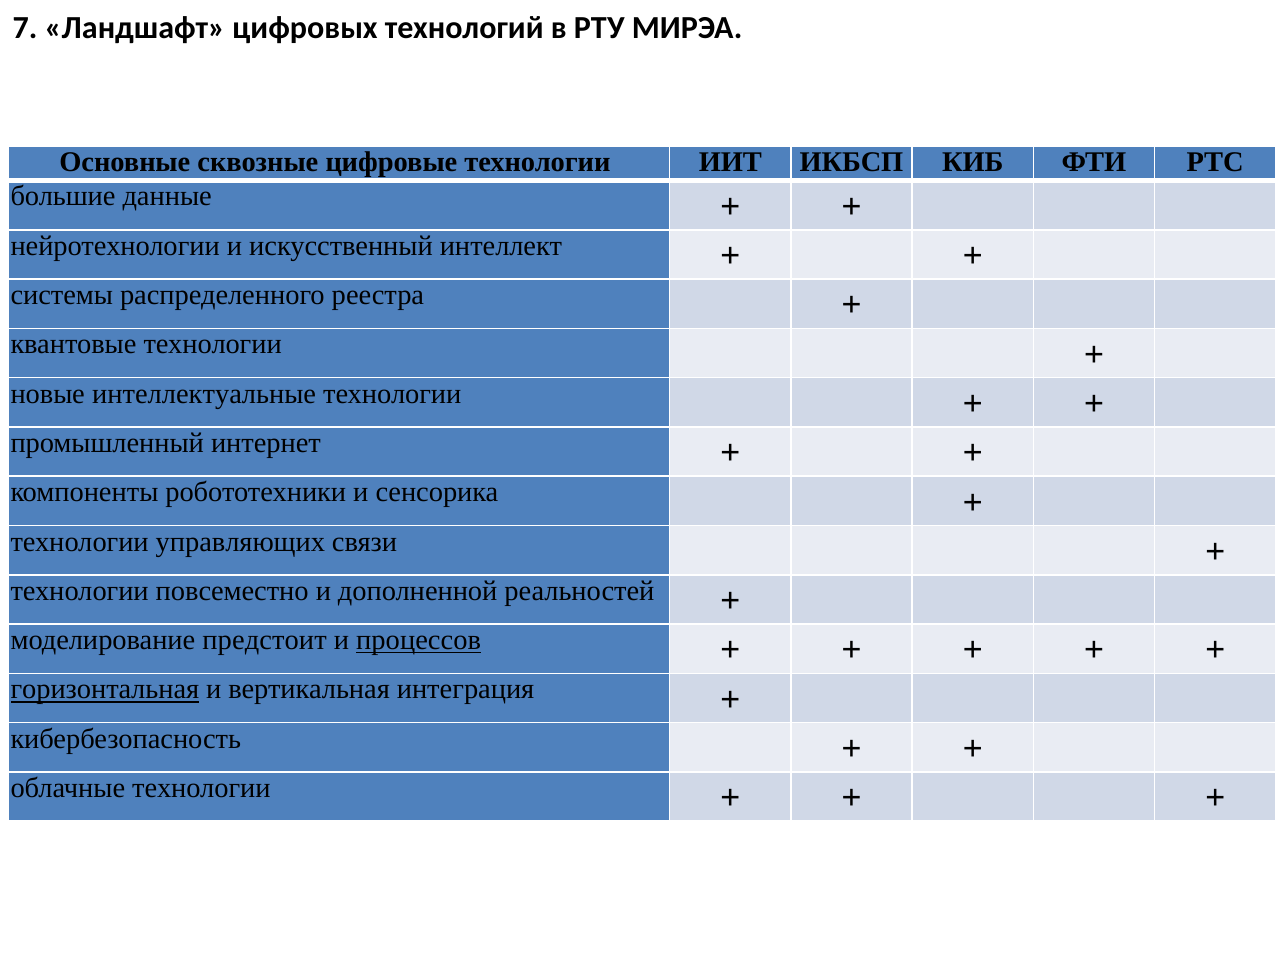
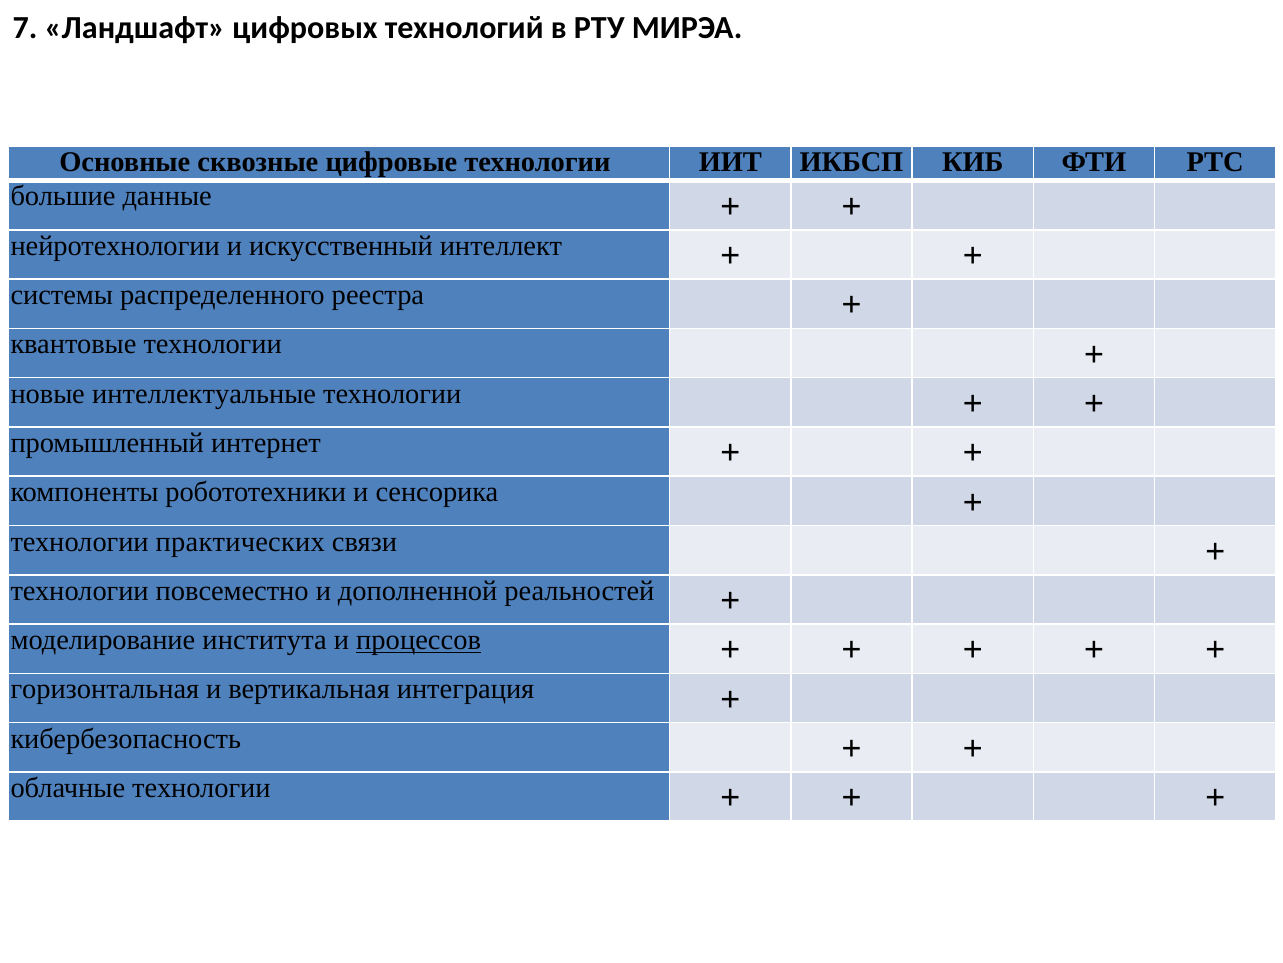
управляющих: управляющих -> практических
предстоит: предстоит -> института
горизонтальная underline: present -> none
